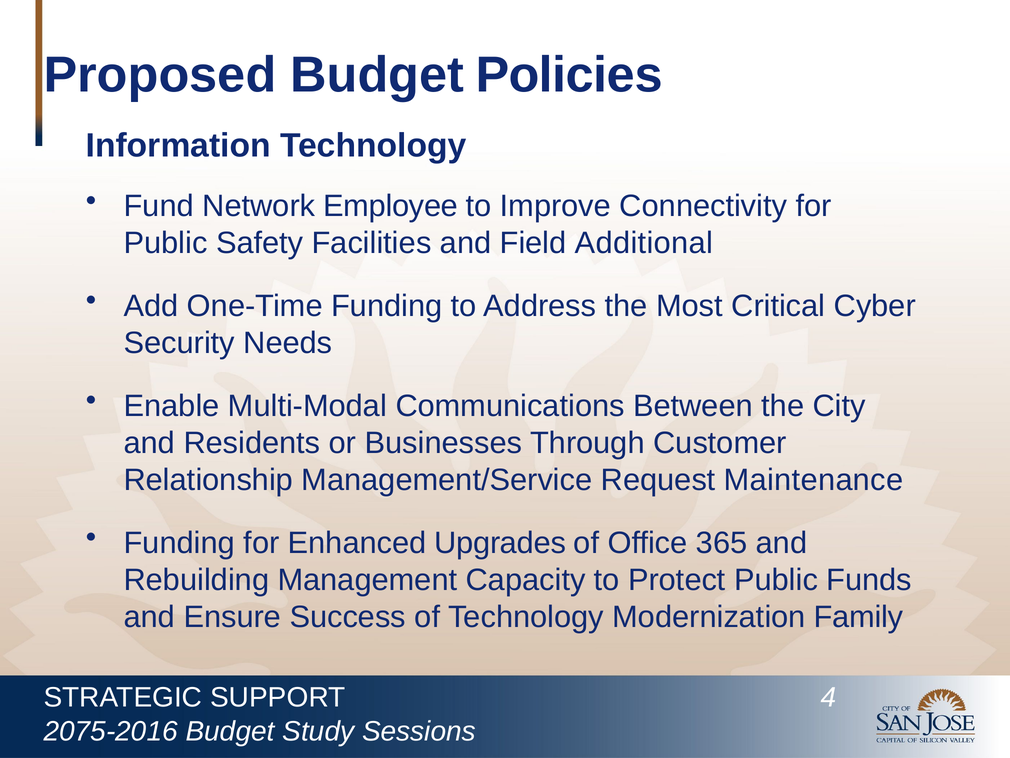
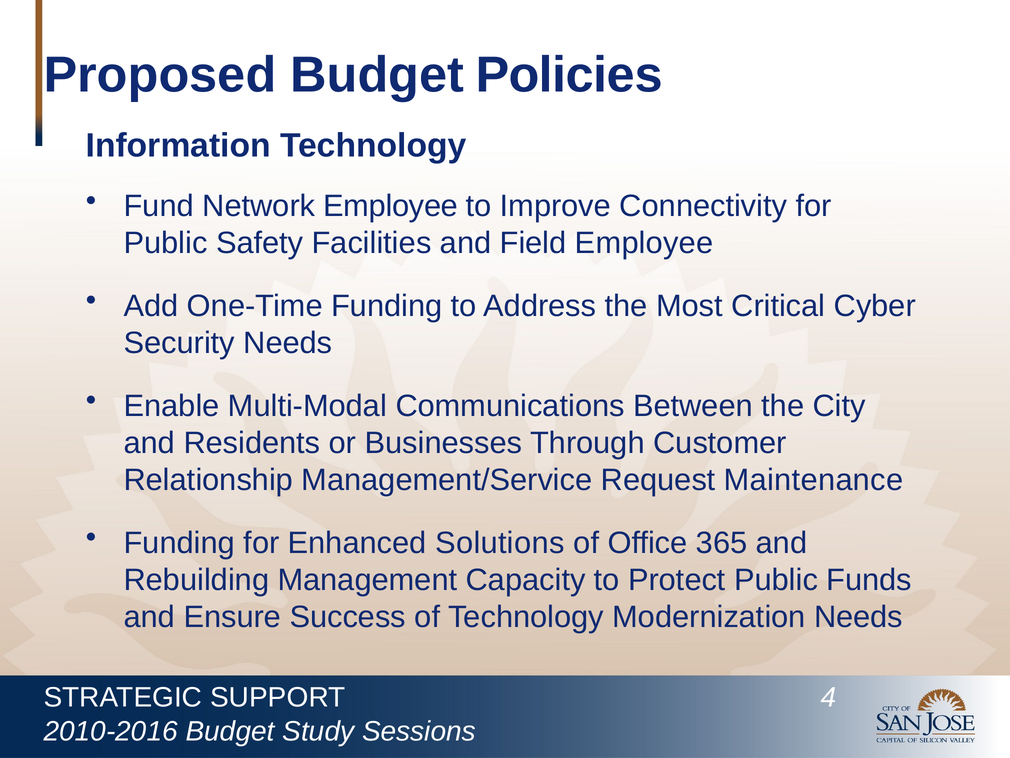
Field Additional: Additional -> Employee
Upgrades: Upgrades -> Solutions
Modernization Family: Family -> Needs
2075-2016: 2075-2016 -> 2010-2016
